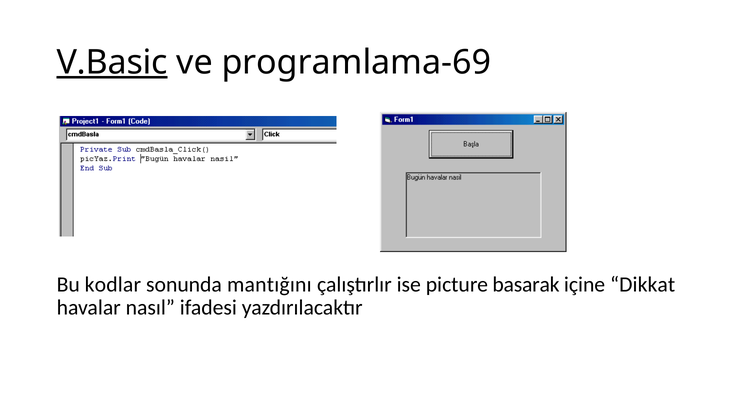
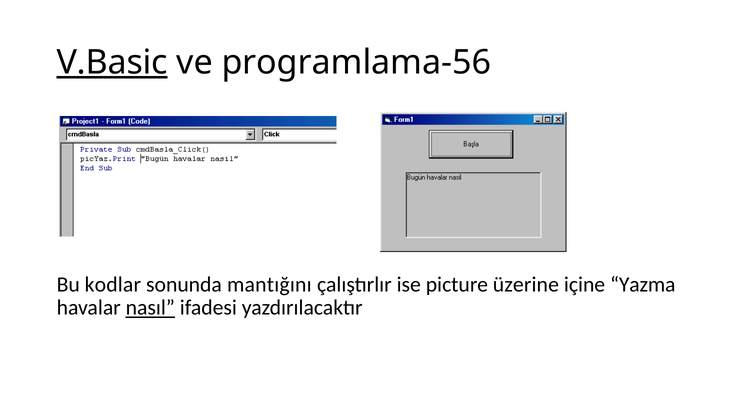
programlama-69: programlama-69 -> programlama-56
basarak: basarak -> üzerine
Dikkat: Dikkat -> Yazma
nasıl underline: none -> present
